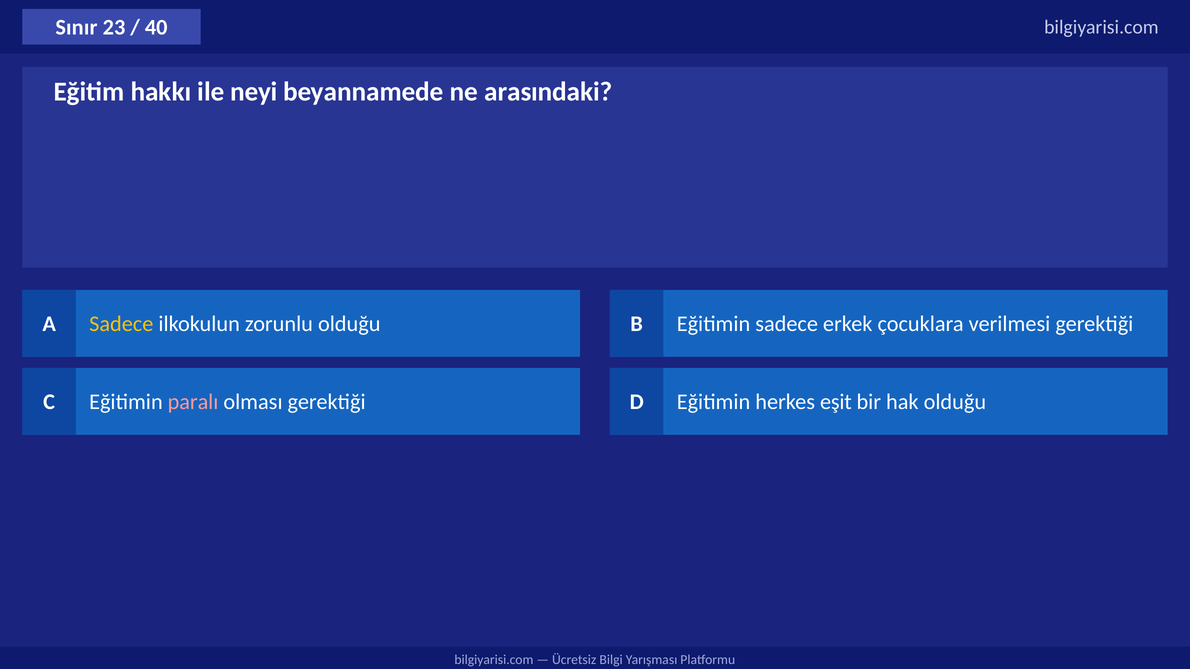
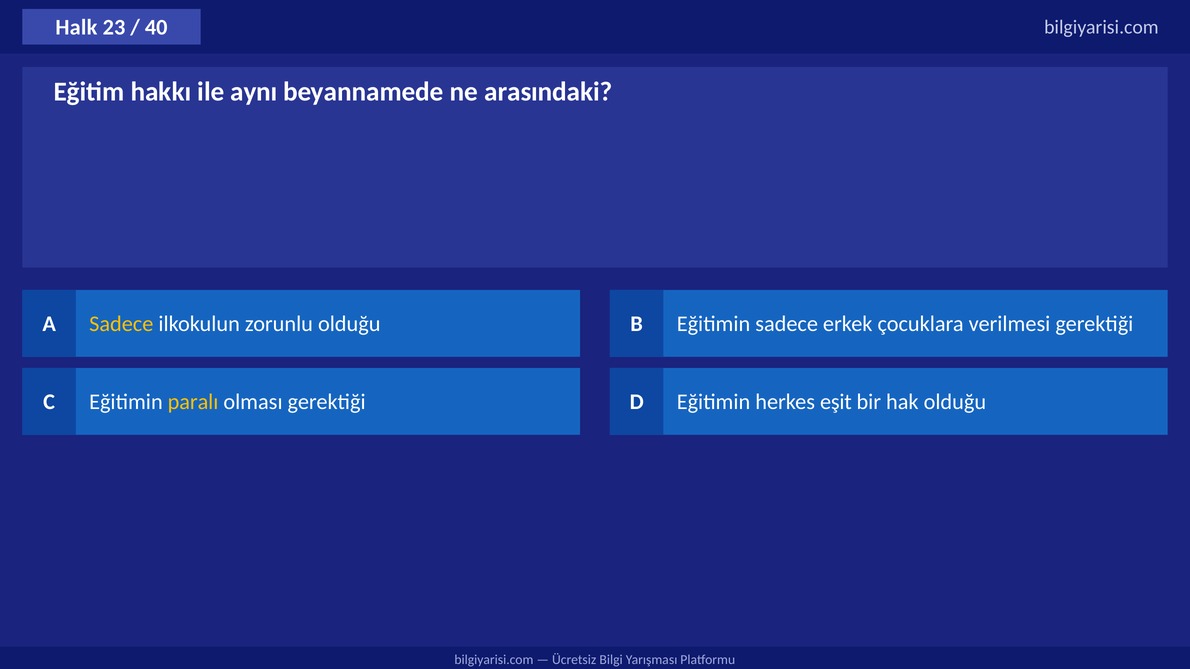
Sınır: Sınır -> Halk
neyi: neyi -> aynı
paralı colour: pink -> yellow
